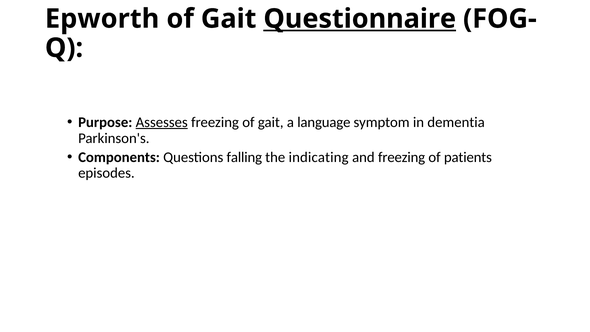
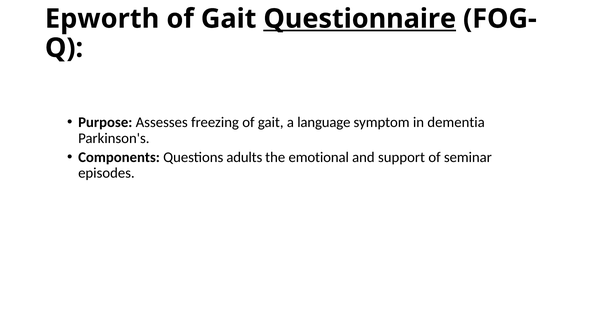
Assesses underline: present -> none
falling: falling -> adults
indicating: indicating -> emotional
and freezing: freezing -> support
patients: patients -> seminar
